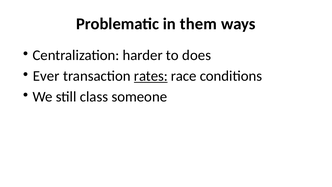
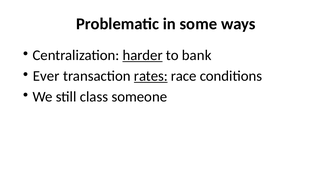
them: them -> some
harder underline: none -> present
does: does -> bank
